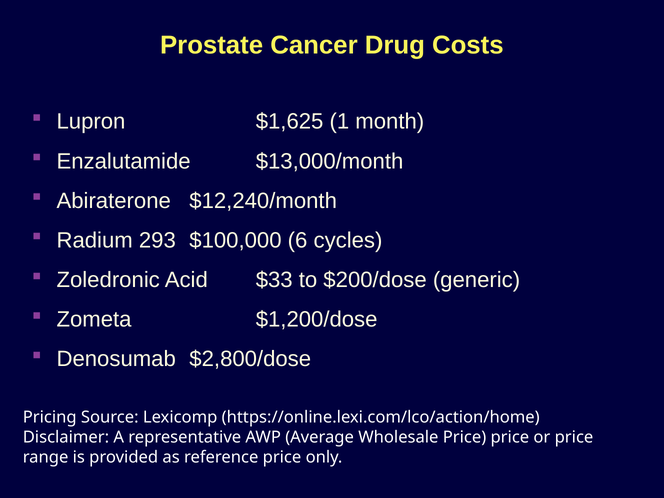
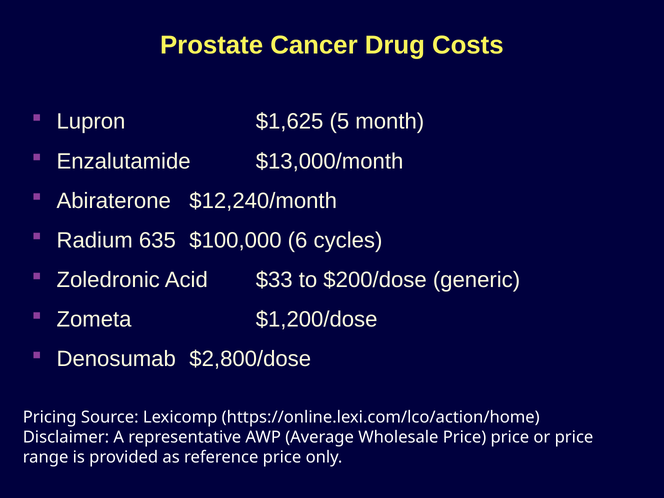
1: 1 -> 5
293: 293 -> 635
